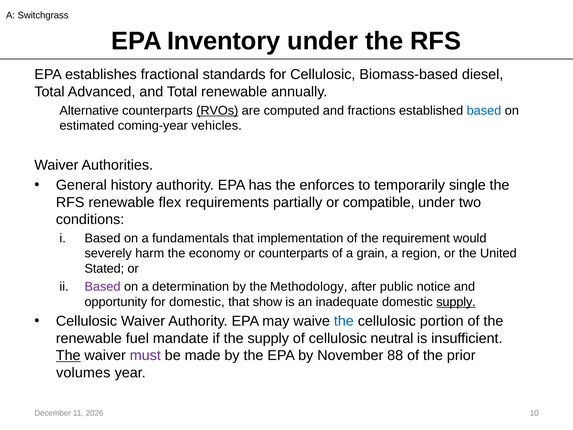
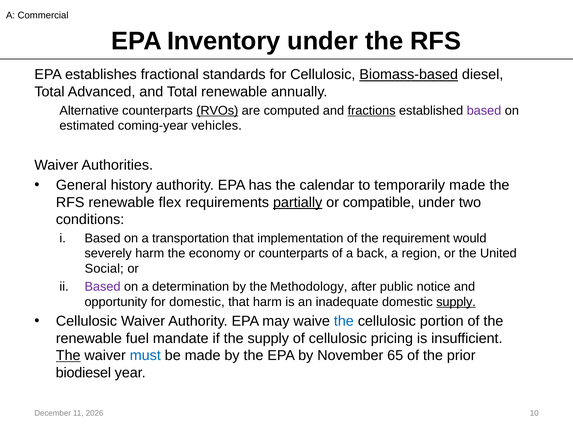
Switchgrass: Switchgrass -> Commercial
Biomass-based underline: none -> present
fractions underline: none -> present
based at (484, 110) colour: blue -> purple
enforces: enforces -> calendar
temporarily single: single -> made
partially underline: none -> present
fundamentals: fundamentals -> transportation
grain: grain -> back
Stated: Stated -> Social
that show: show -> harm
neutral: neutral -> pricing
must colour: purple -> blue
88: 88 -> 65
volumes: volumes -> biodiesel
